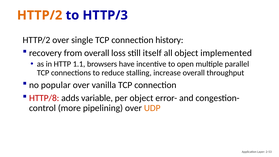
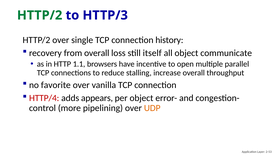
HTTP/2 at (40, 15) colour: orange -> green
implemented: implemented -> communicate
popular: popular -> favorite
HTTP/8: HTTP/8 -> HTTP/4
variable: variable -> appears
